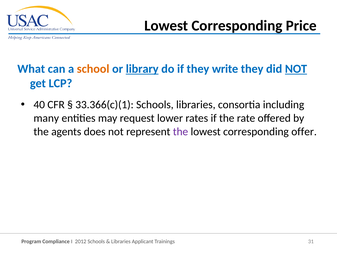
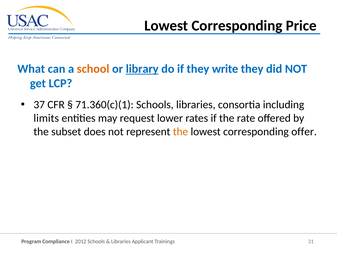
NOT at (296, 69) underline: present -> none
40: 40 -> 37
33.366(c)(1: 33.366(c)(1 -> 71.360(c)(1
many: many -> limits
agents: agents -> subset
the at (181, 132) colour: purple -> orange
